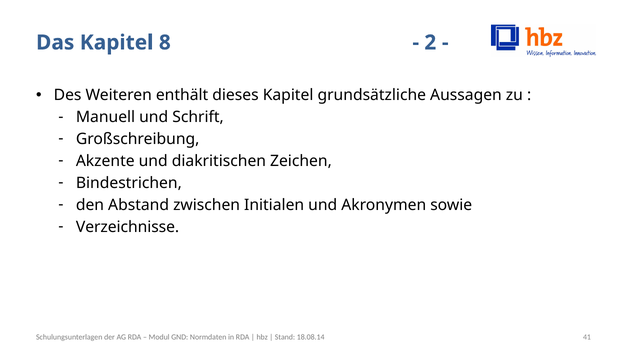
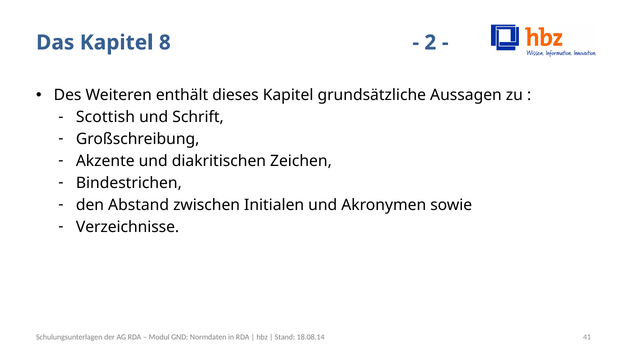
Manuell: Manuell -> Scottish
